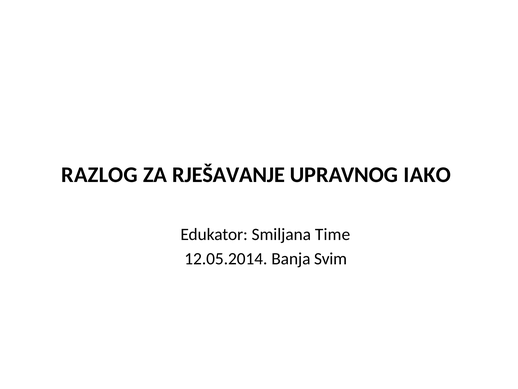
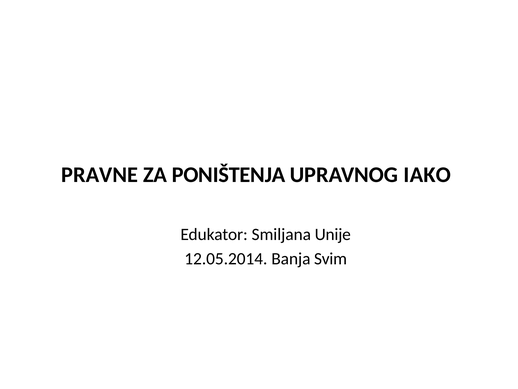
RAZLOG: RAZLOG -> PRAVNE
RJEŠAVANJE: RJEŠAVANJE -> PONIŠTENJA
Time: Time -> Unije
